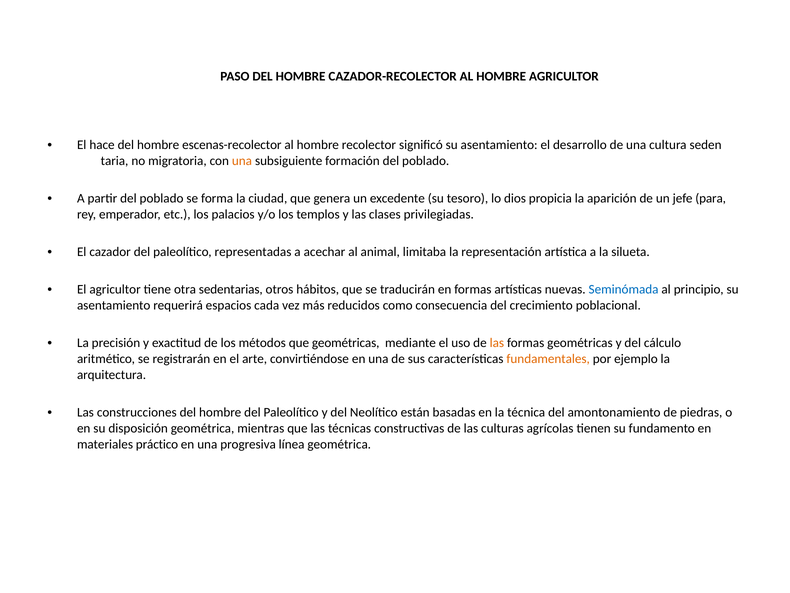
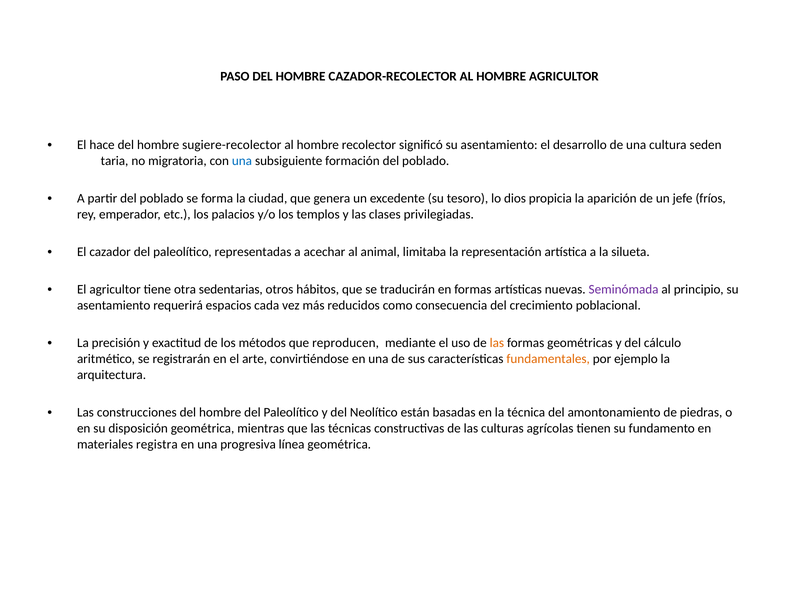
escenas-recolector: escenas-recolector -> sugiere-recolector
una at (242, 161) colour: orange -> blue
para: para -> fríos
Seminómada colour: blue -> purple
que geométricas: geométricas -> reproducen
práctico: práctico -> registra
